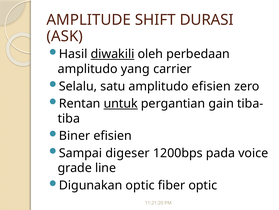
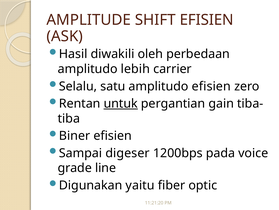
SHIFT DURASI: DURASI -> EFISIEN
diwakili underline: present -> none
yang: yang -> lebih
Digunakan optic: optic -> yaitu
